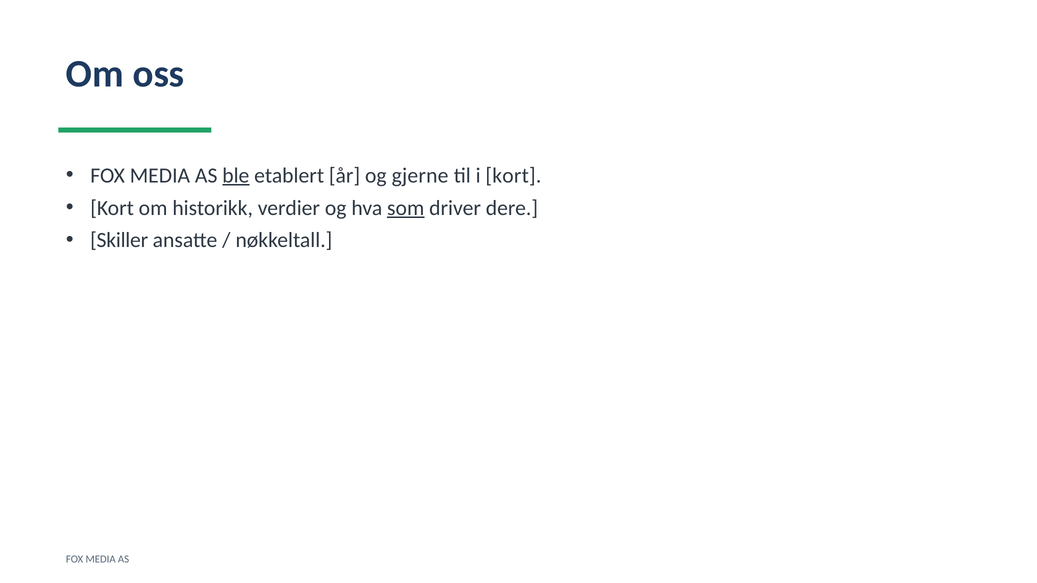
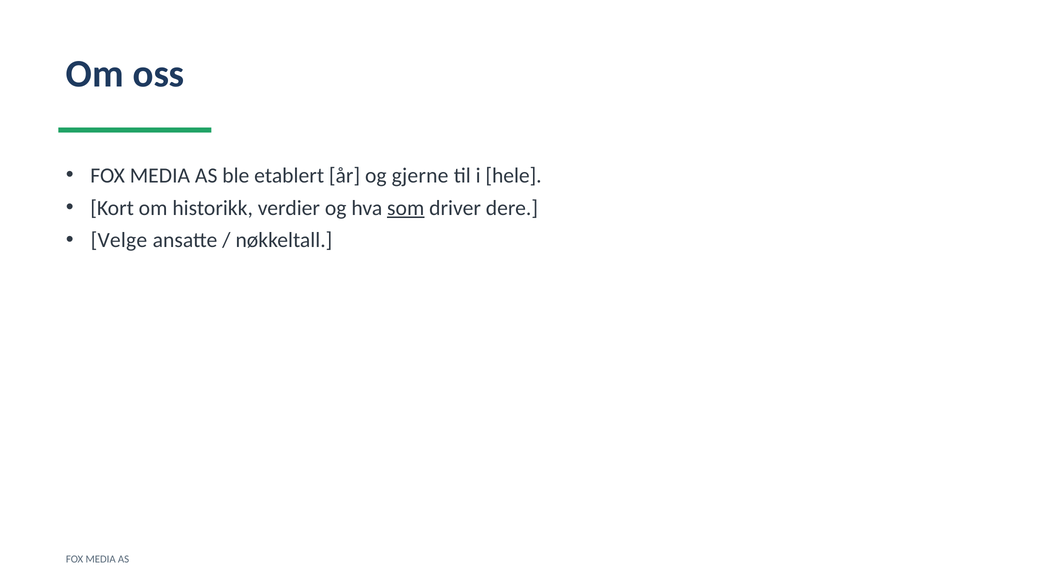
ble underline: present -> none
i kort: kort -> hele
Skiller: Skiller -> Velge
